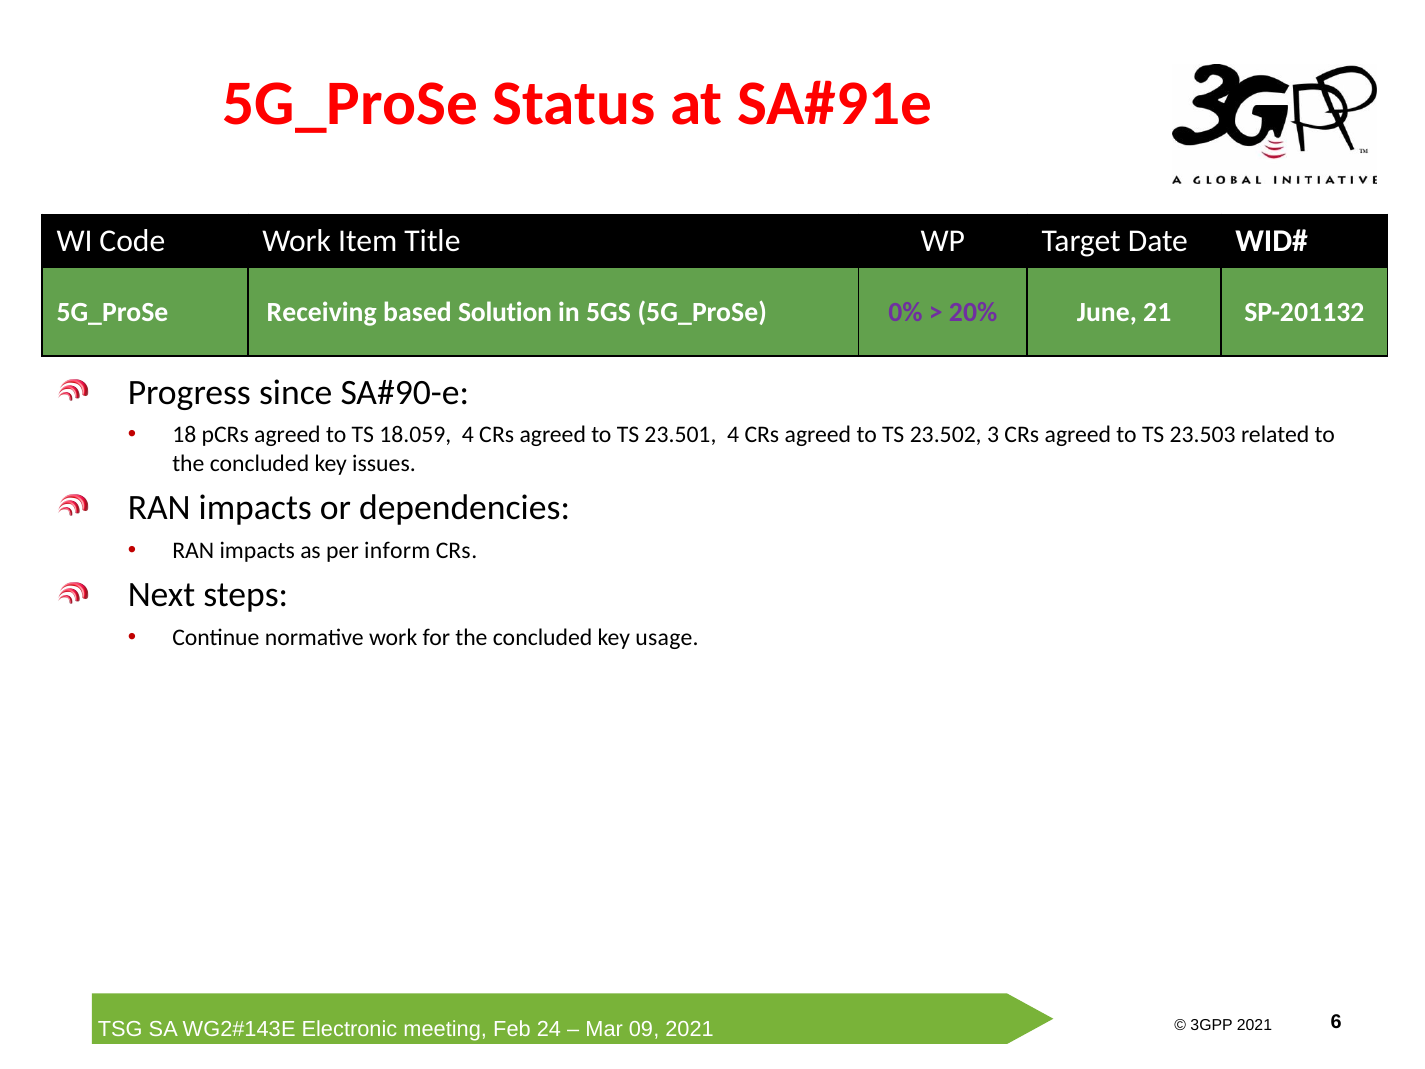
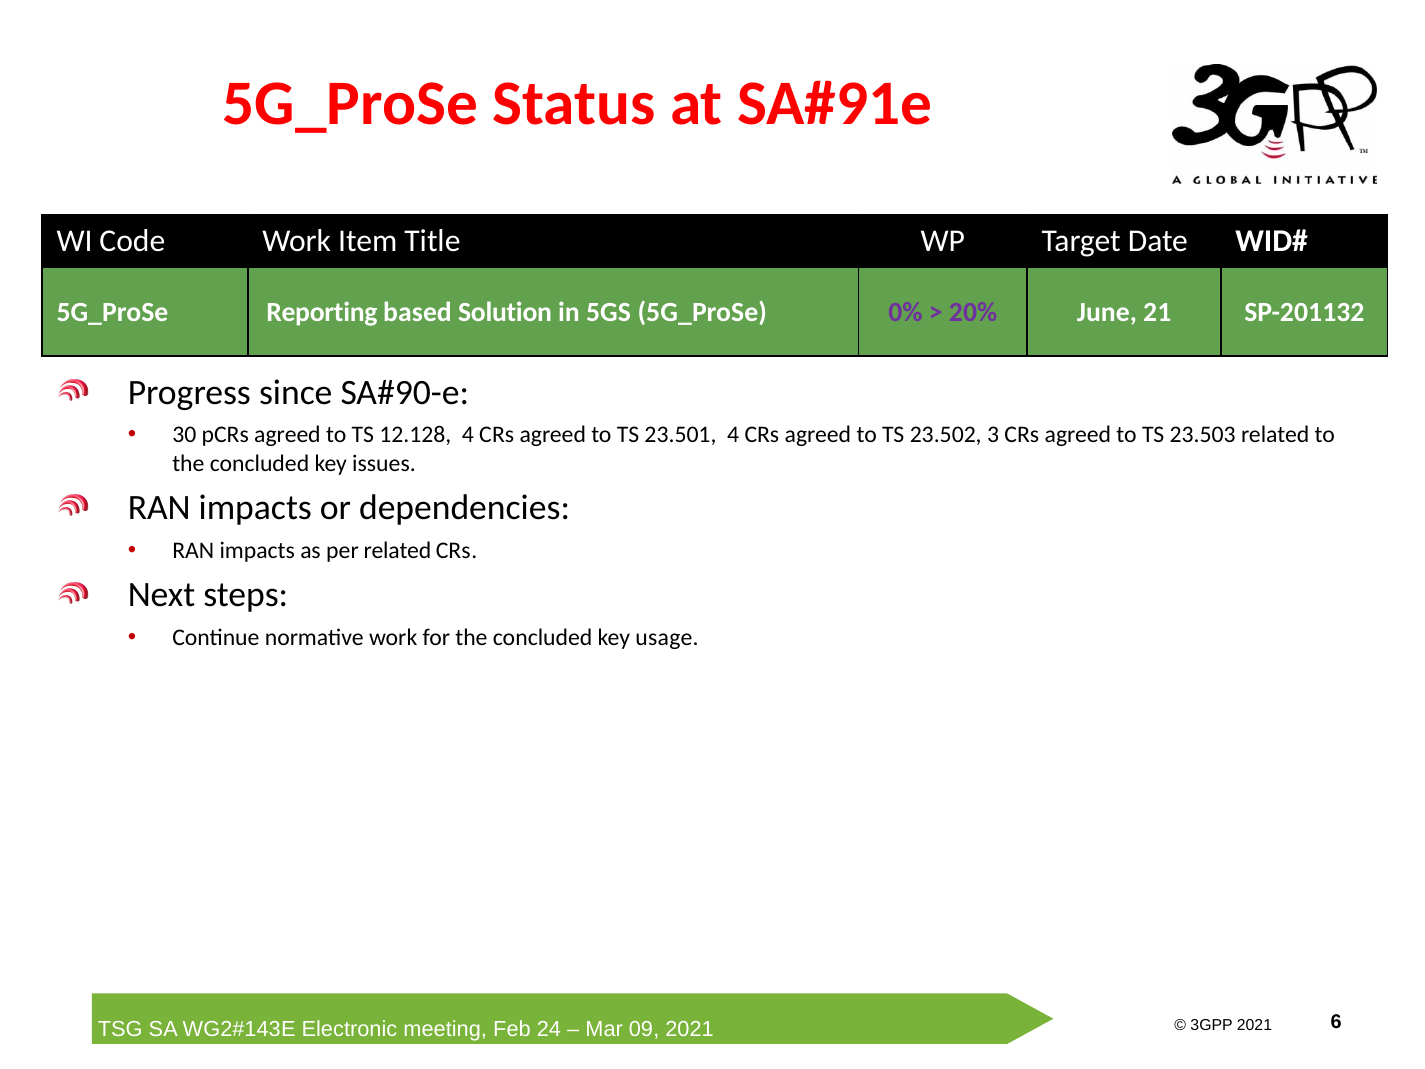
Receiving: Receiving -> Reporting
18: 18 -> 30
18.059: 18.059 -> 12.128
per inform: inform -> related
